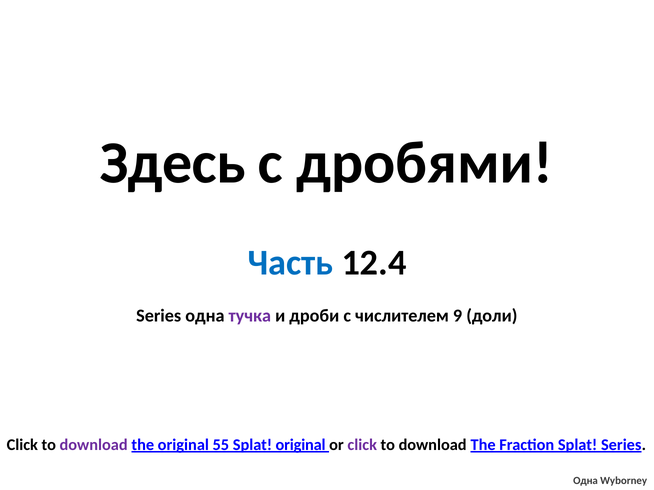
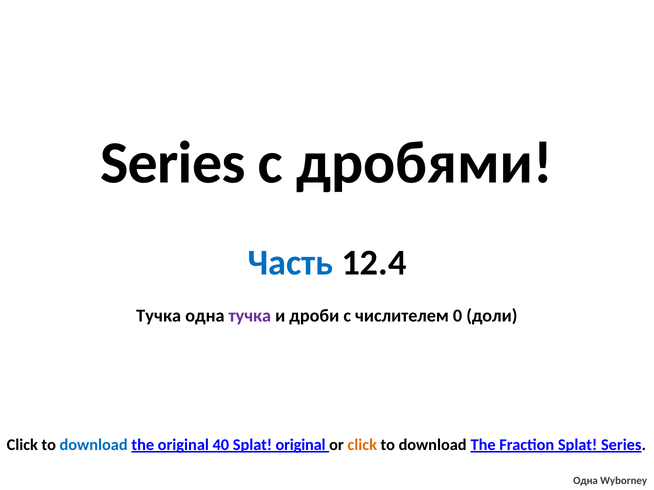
Здесь at (173, 163): Здесь -> Series
Series at (159, 316): Series -> Тучка
9: 9 -> 0
download at (94, 445) colour: purple -> blue
55: 55 -> 40
click at (362, 445) colour: purple -> orange
